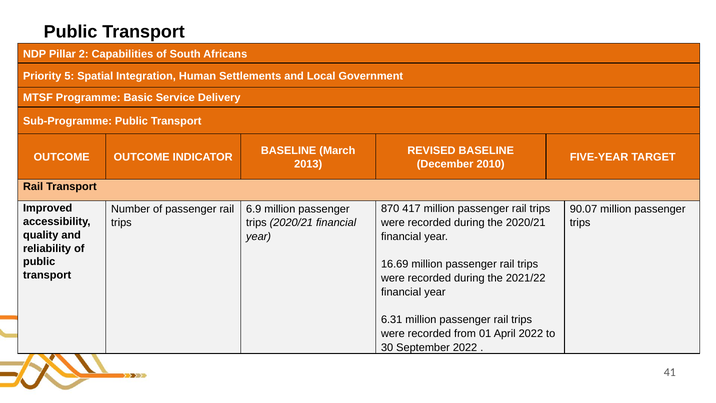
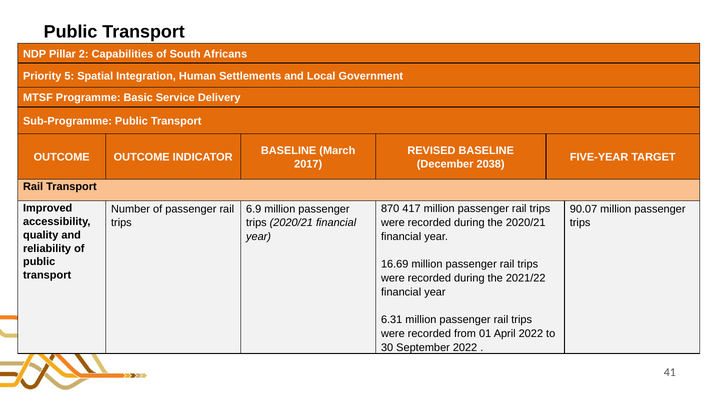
2013: 2013 -> 2017
2010: 2010 -> 2038
